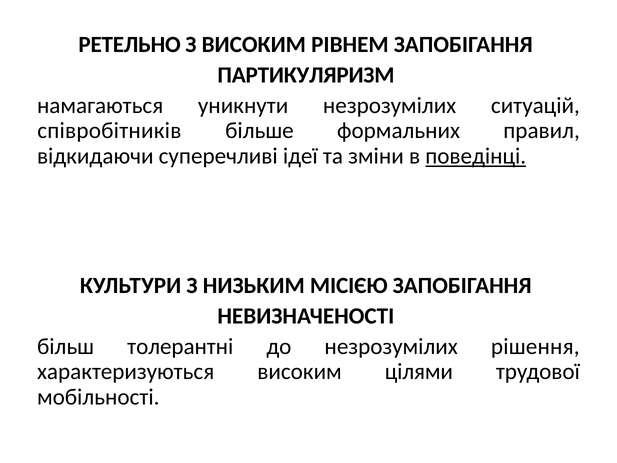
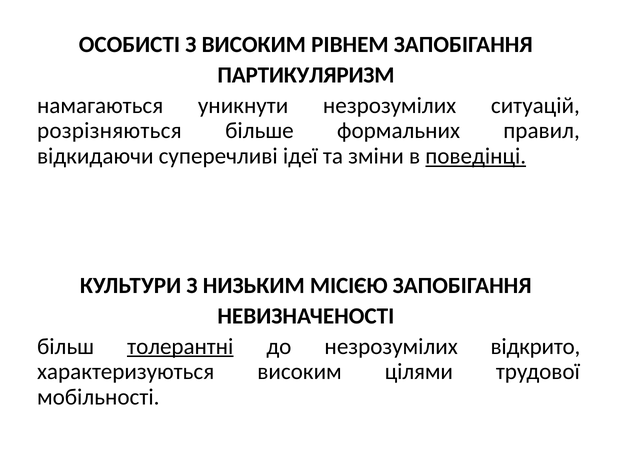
РЕТЕЛЬНО: РЕТЕЛЬНО -> ОСОБИСТІ
співробітників: співробітників -> розрізняються
толерантні underline: none -> present
рішення: рішення -> відкрито
